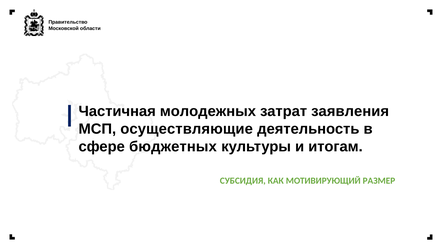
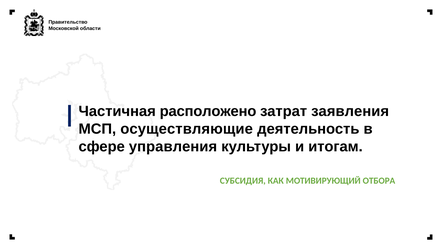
молодежных: молодежных -> расположено
бюджетных: бюджетных -> управления
РАЗМЕР: РАЗМЕР -> ОТБОРА
